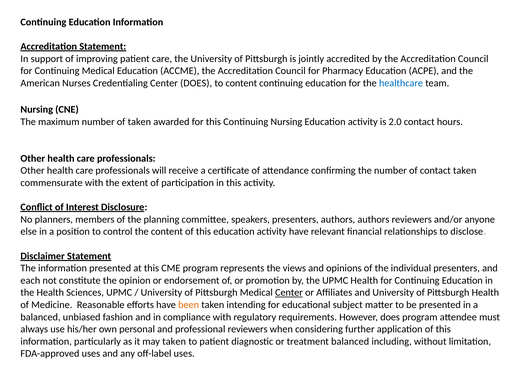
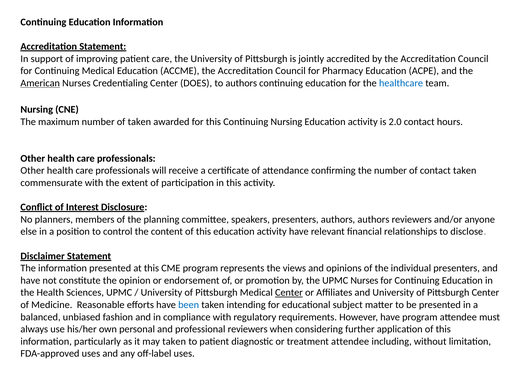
American underline: none -> present
to content: content -> authors
each at (30, 281): each -> have
UPMC Health: Health -> Nurses
Pittsburgh Health: Health -> Center
been colour: orange -> blue
However does: does -> have
treatment balanced: balanced -> attendee
